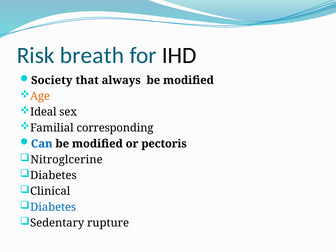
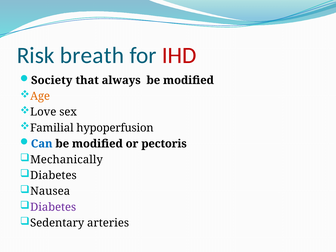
IHD colour: black -> red
Ideal: Ideal -> Love
corresponding: corresponding -> hypoperfusion
Nitroglcerine: Nitroglcerine -> Mechanically
Clinical: Clinical -> Nausea
Diabetes at (53, 207) colour: blue -> purple
rupture: rupture -> arteries
